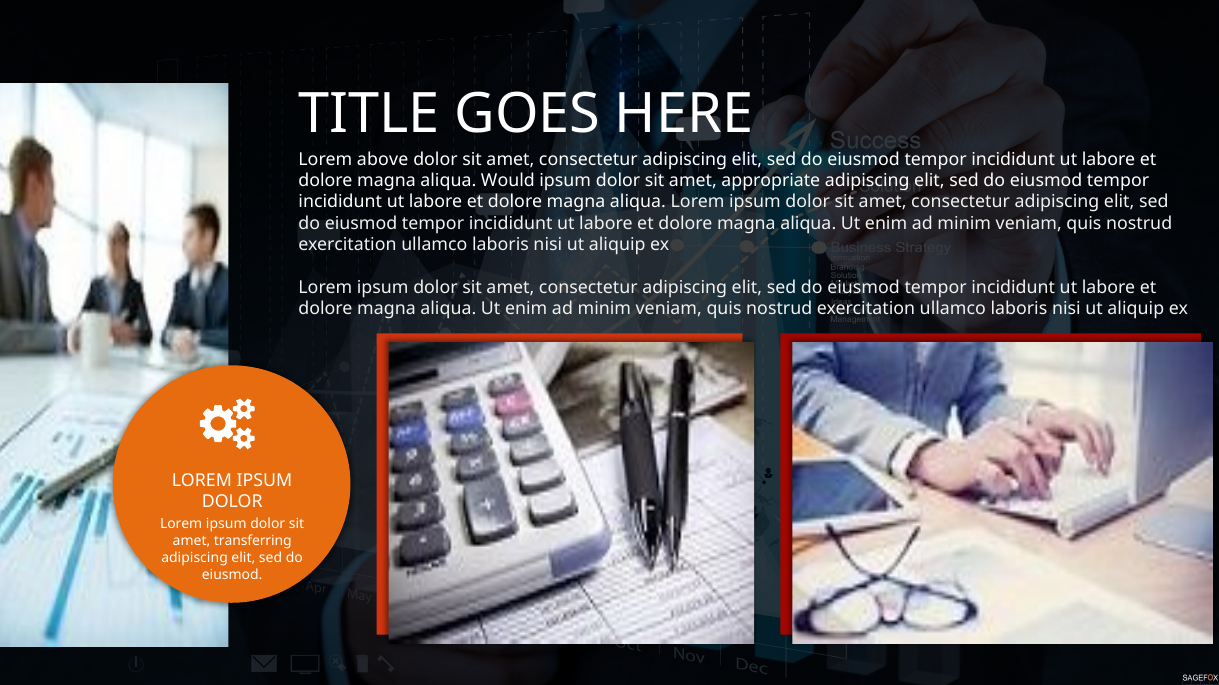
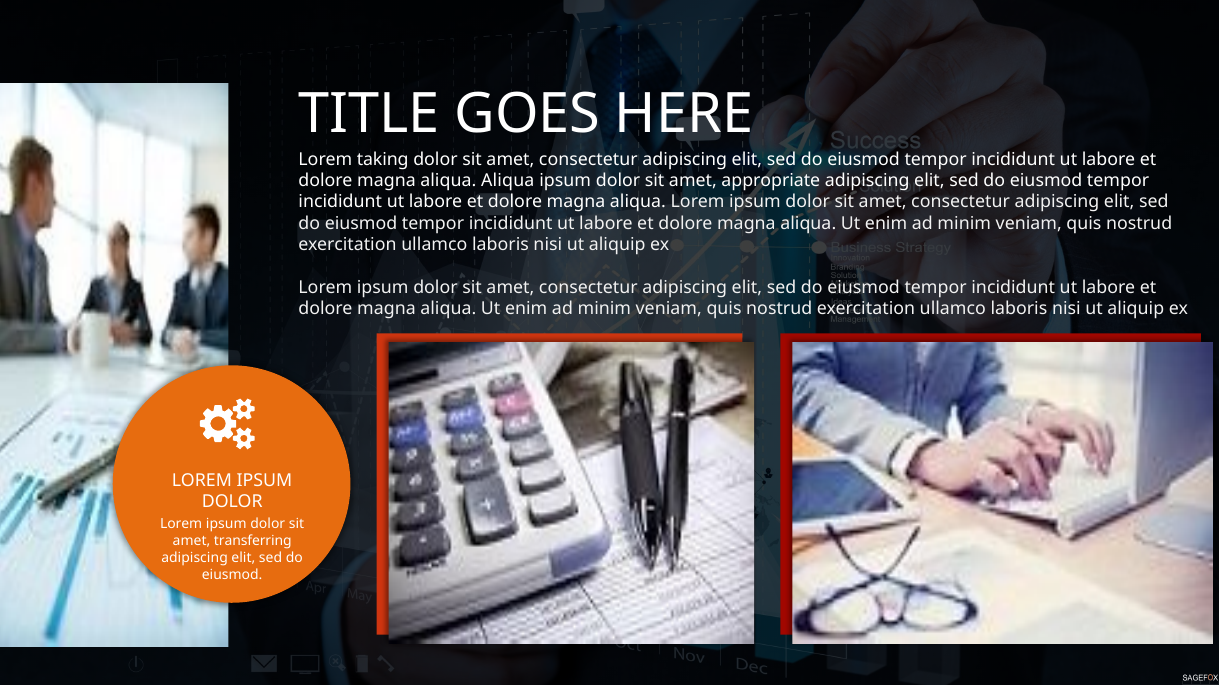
above: above -> taking
aliqua Would: Would -> Aliqua
